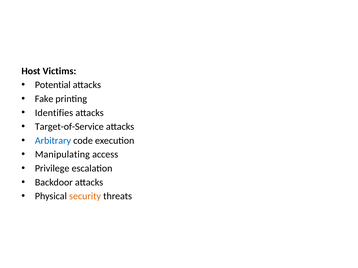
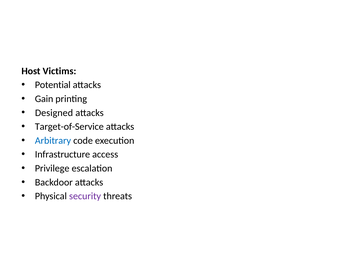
Fake: Fake -> Gain
Identifies: Identifies -> Designed
Manipulating: Manipulating -> Infrastructure
security colour: orange -> purple
